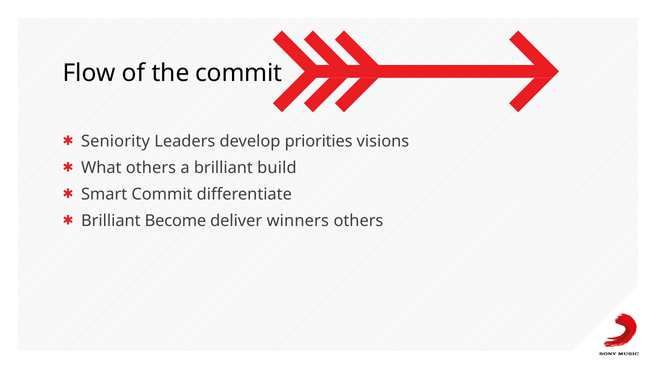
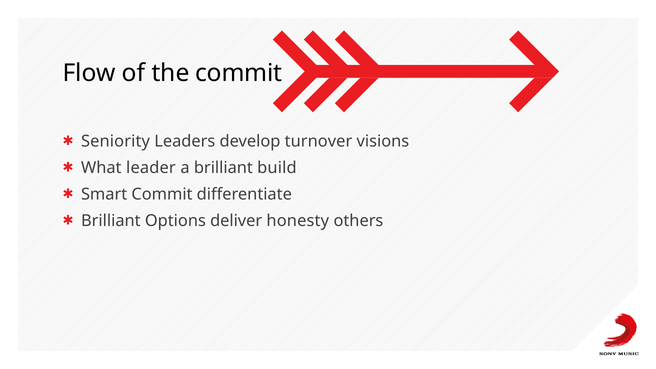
priorities: priorities -> turnover
What others: others -> leader
Become: Become -> Options
winners: winners -> honesty
